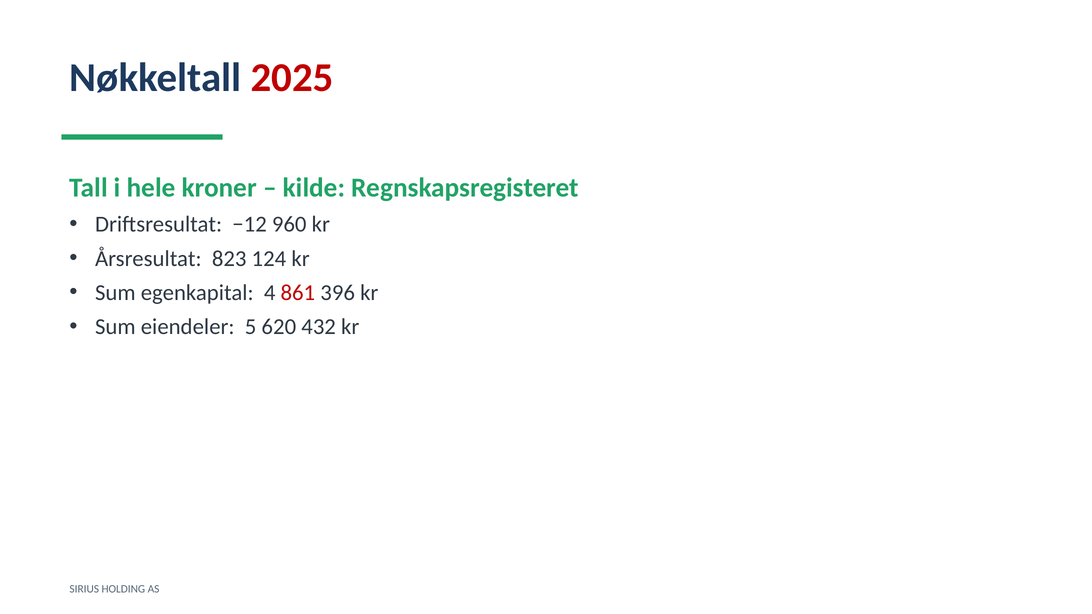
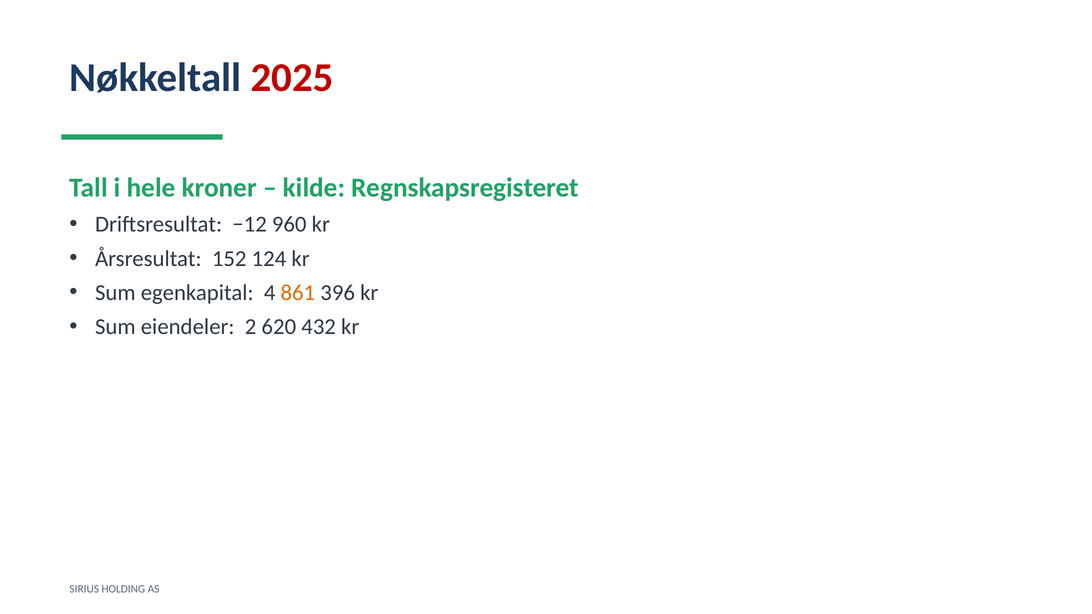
823: 823 -> 152
861 colour: red -> orange
5: 5 -> 2
